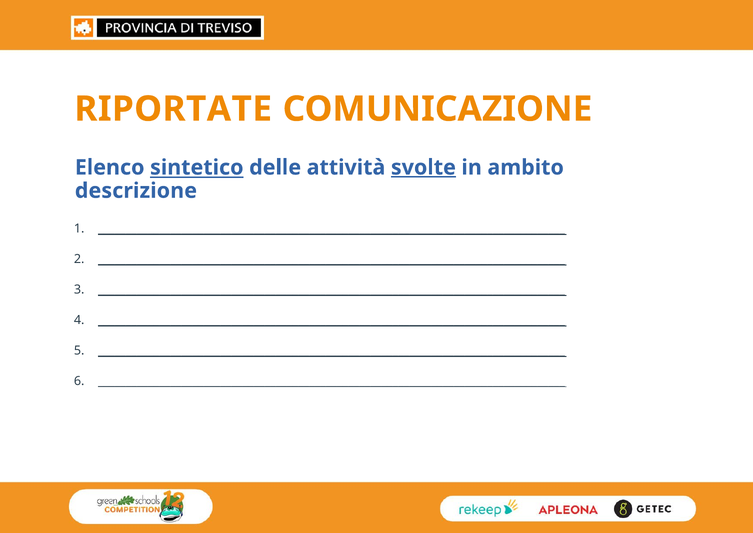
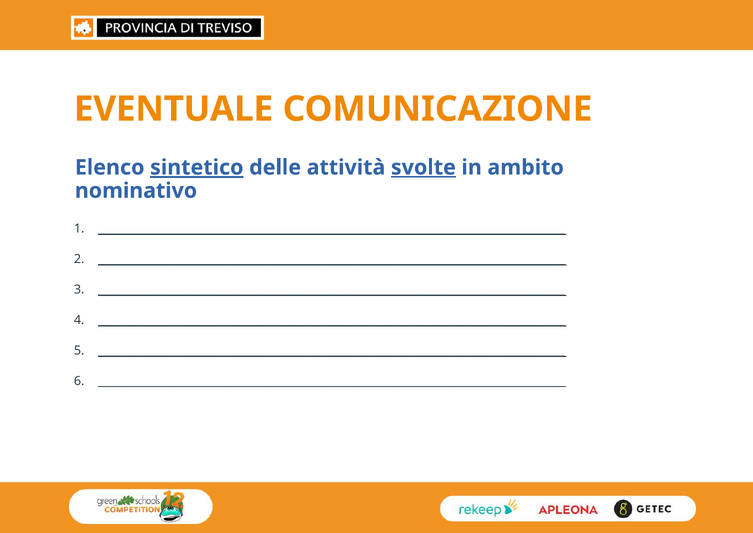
RIPORTATE: RIPORTATE -> EVENTUALE
sintetico underline: none -> present
descrizione: descrizione -> nominativo
